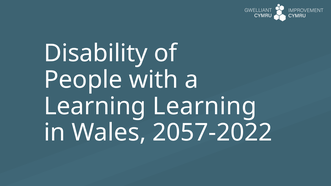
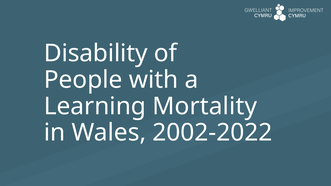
Learning Learning: Learning -> Mortality
2057-2022: 2057-2022 -> 2002-2022
